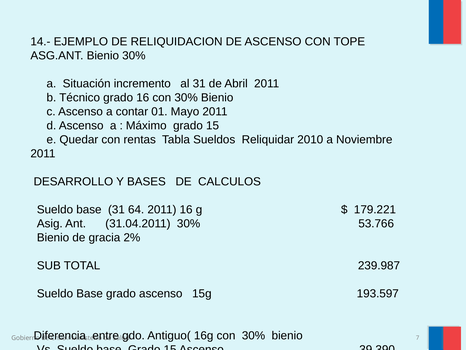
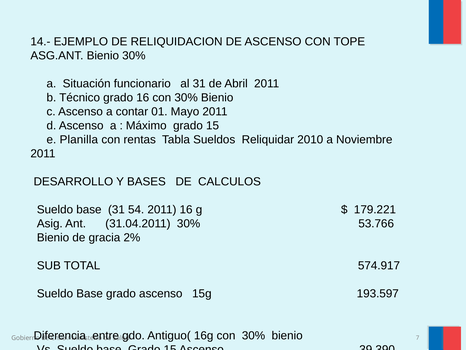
incremento: incremento -> funcionario
Quedar: Quedar -> Planilla
64: 64 -> 54
239.987: 239.987 -> 574.917
